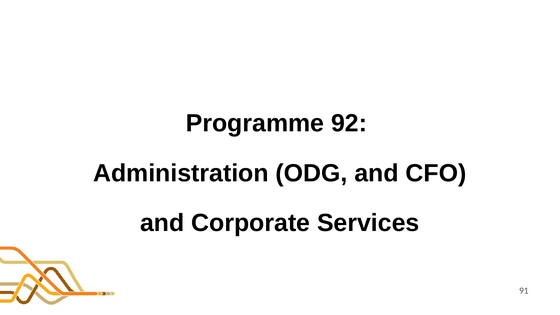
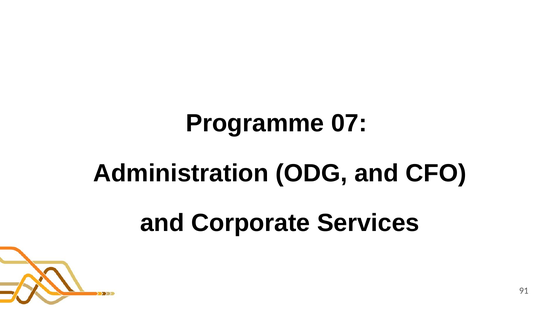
92: 92 -> 07
